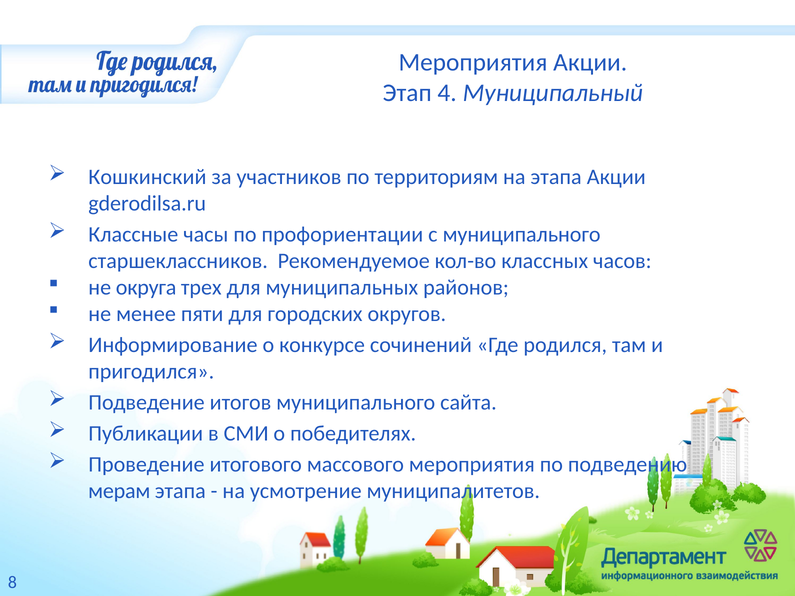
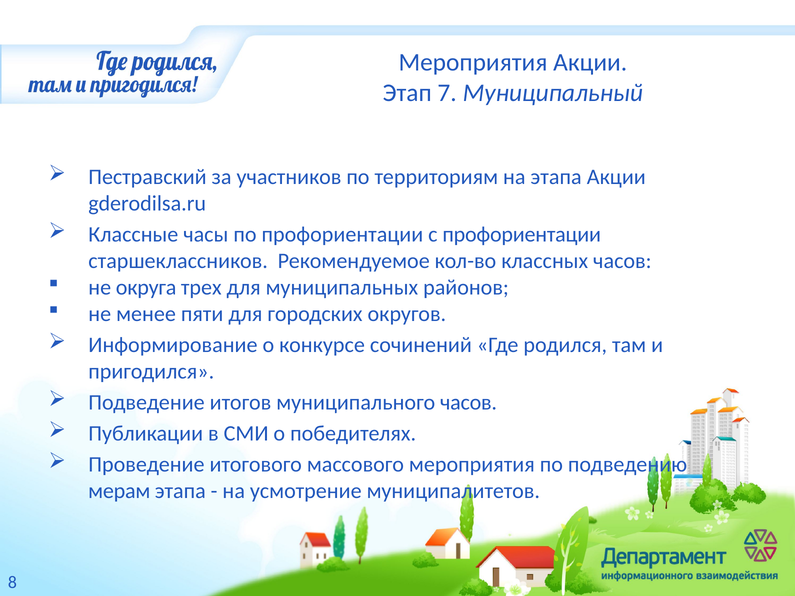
4: 4 -> 7
Кошкинский: Кошкинский -> Пестравский
с муниципального: муниципального -> профориентации
муниципального сайта: сайта -> часов
